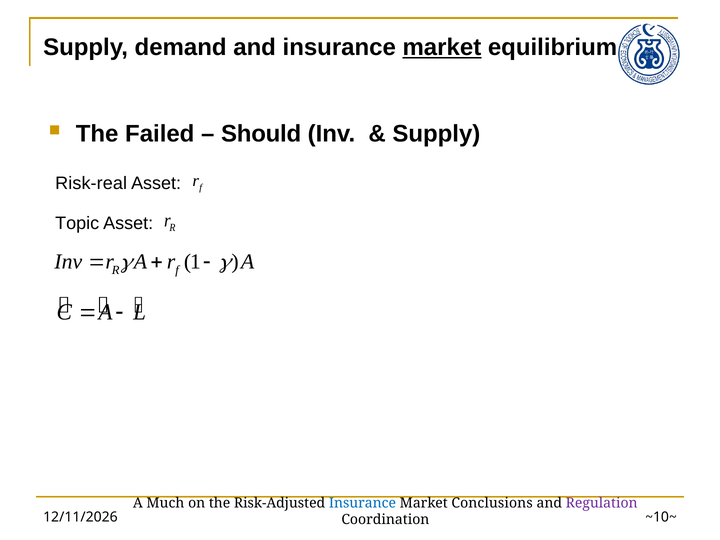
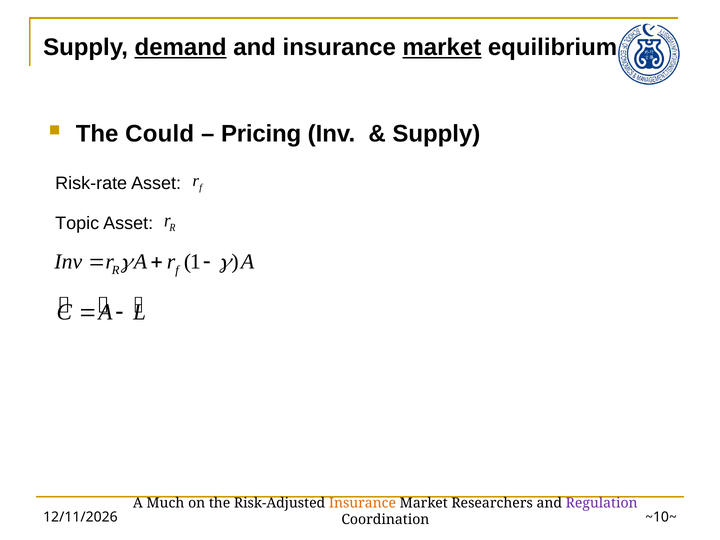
demand underline: none -> present
Failed: Failed -> Could
Should: Should -> Pricing
Risk-real: Risk-real -> Risk-rate
Insurance at (362, 503) colour: blue -> orange
Conclusions: Conclusions -> Researchers
